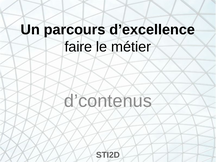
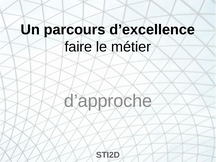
d’contenus: d’contenus -> d’approche
